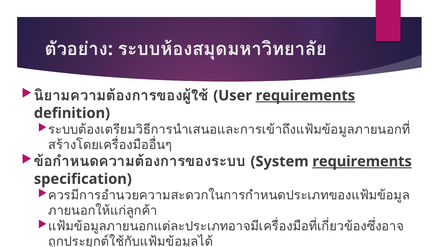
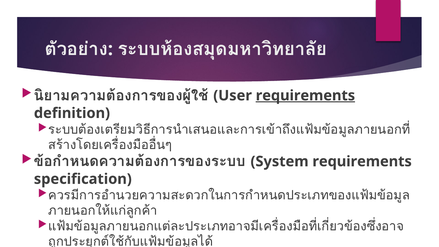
requirements at (362, 161) underline: present -> none
